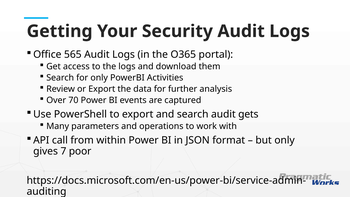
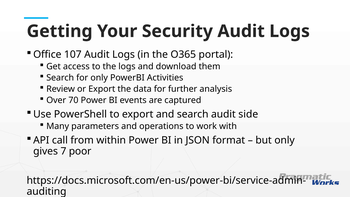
565: 565 -> 107
gets: gets -> side
